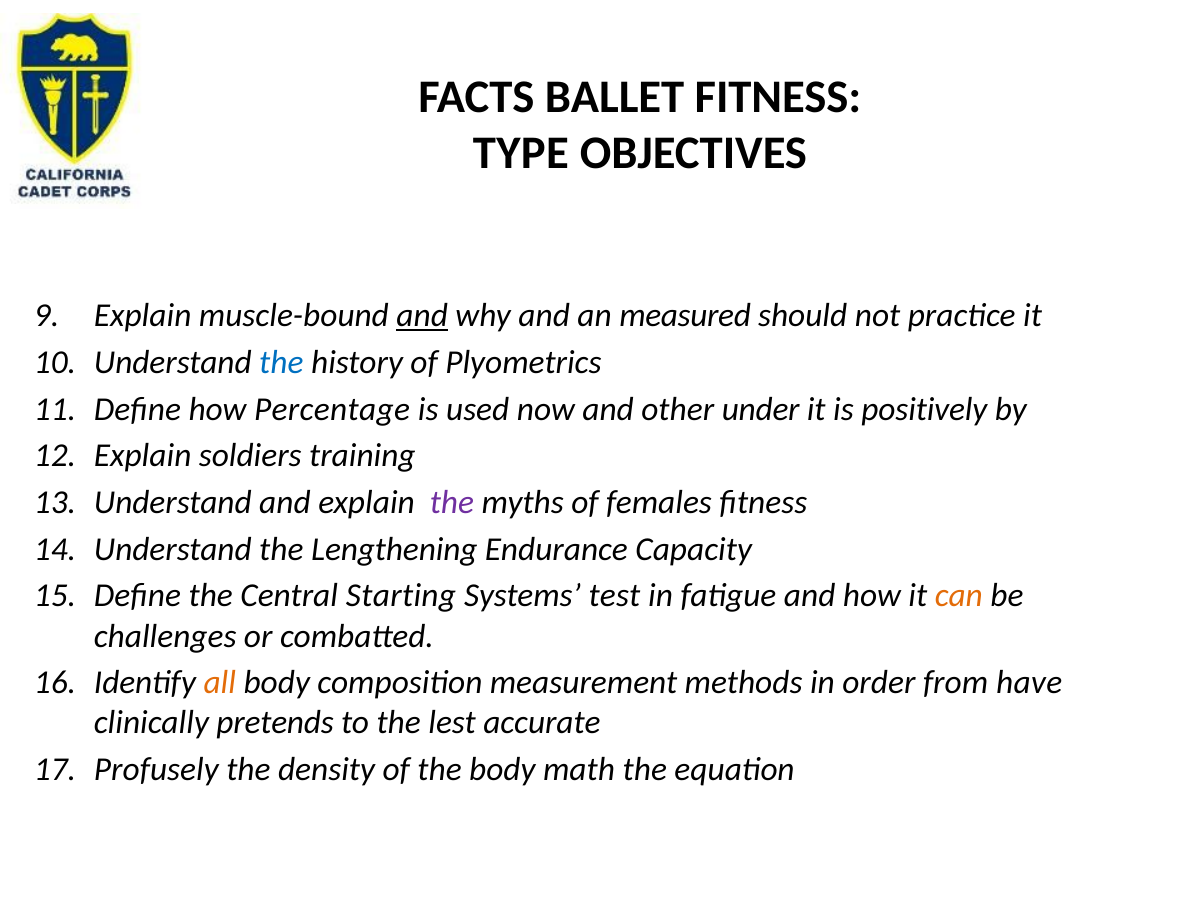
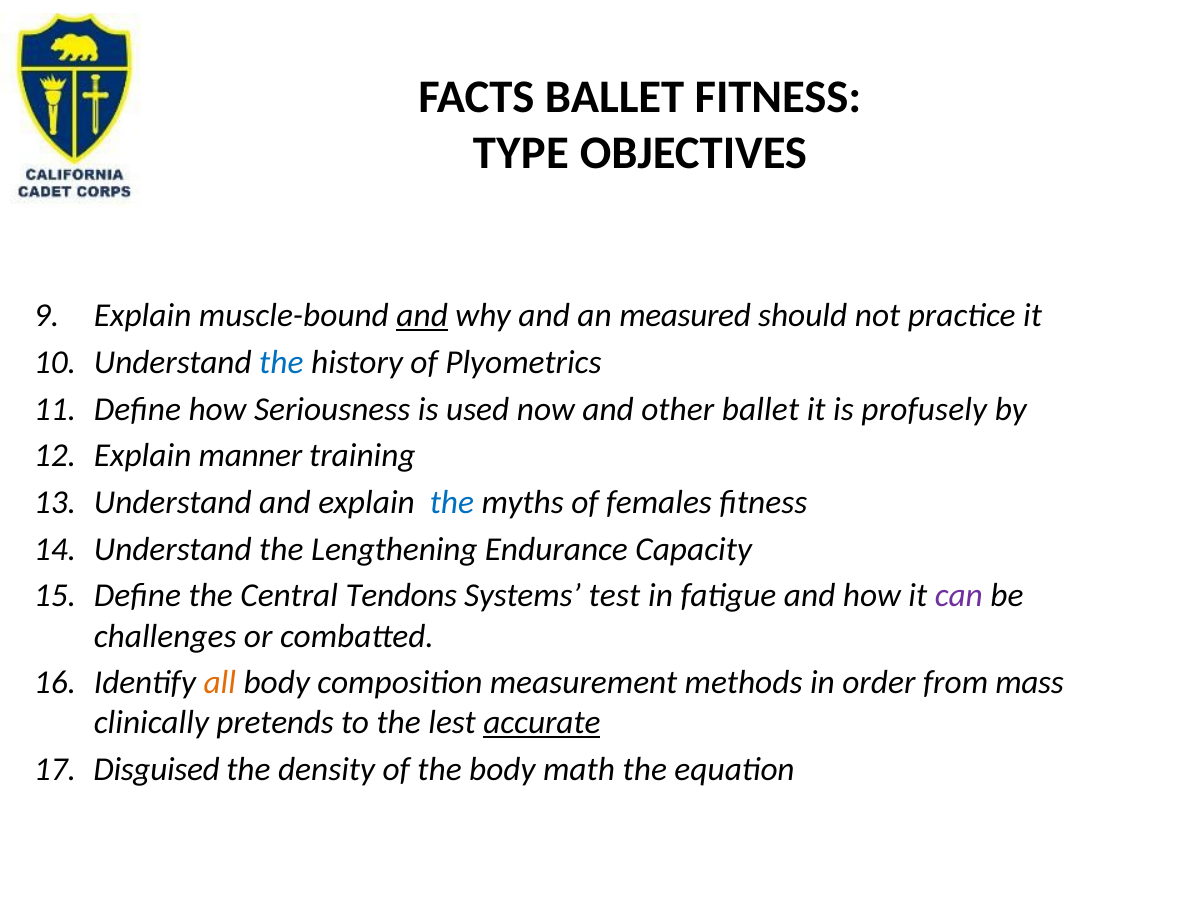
Percentage: Percentage -> Seriousness
other under: under -> ballet
positively: positively -> profusely
soldiers: soldiers -> manner
the at (452, 503) colour: purple -> blue
Starting: Starting -> Tendons
can colour: orange -> purple
have: have -> mass
accurate underline: none -> present
Profusely: Profusely -> Disguised
